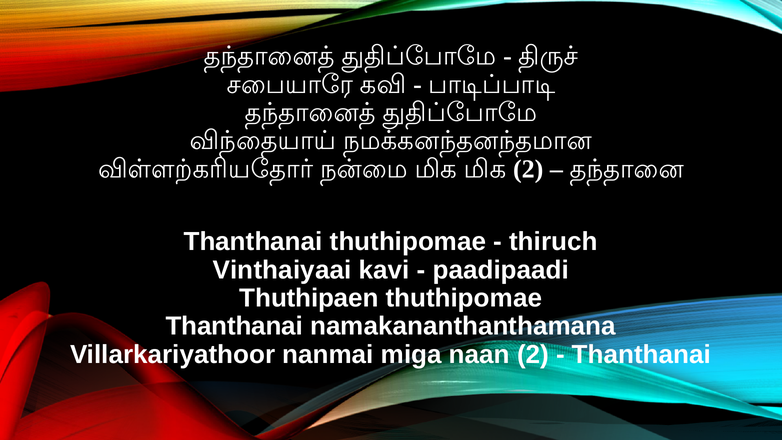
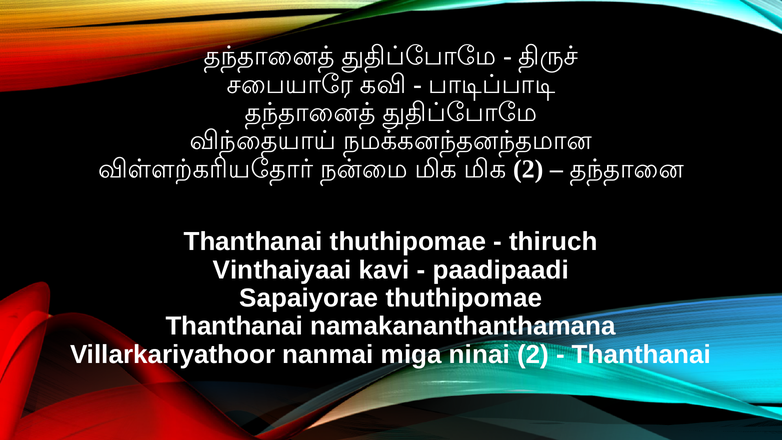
Thuthipaen: Thuthipaen -> Sapaiyorae
naan: naan -> ninai
